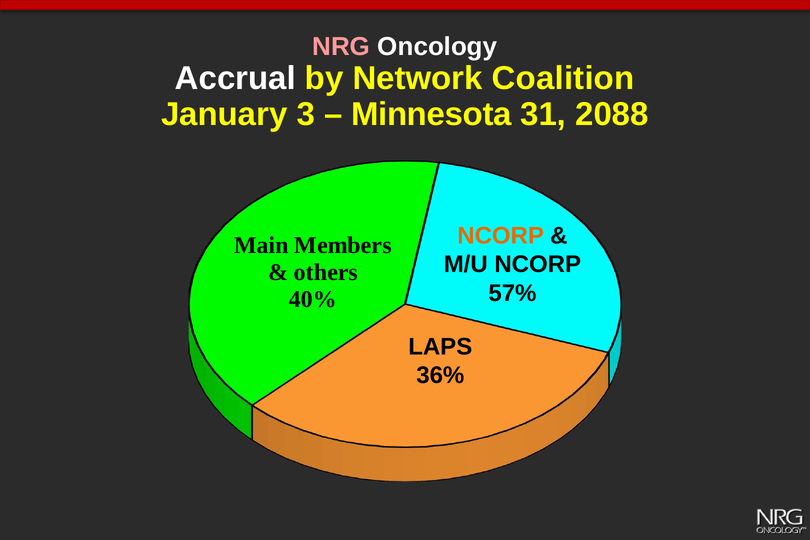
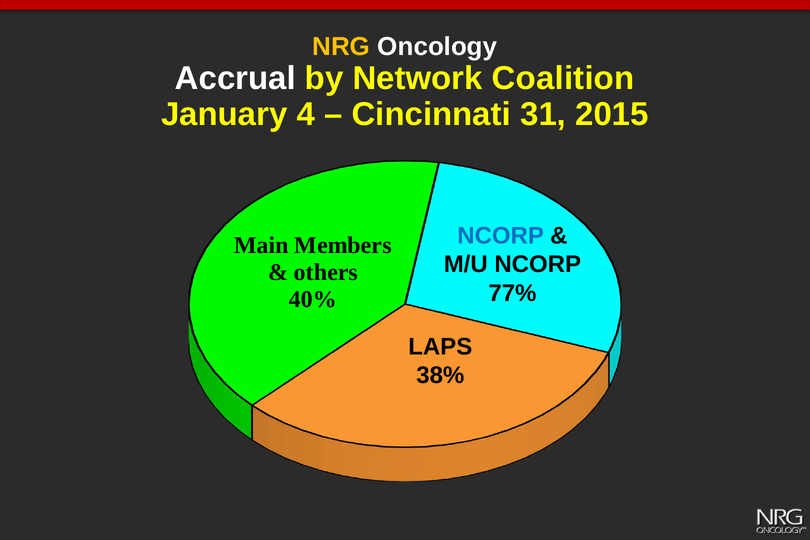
NRG colour: pink -> yellow
3: 3 -> 4
Minnesota: Minnesota -> Cincinnati
2088: 2088 -> 2015
NCORP at (501, 236) colour: orange -> blue
57%: 57% -> 77%
36%: 36% -> 38%
